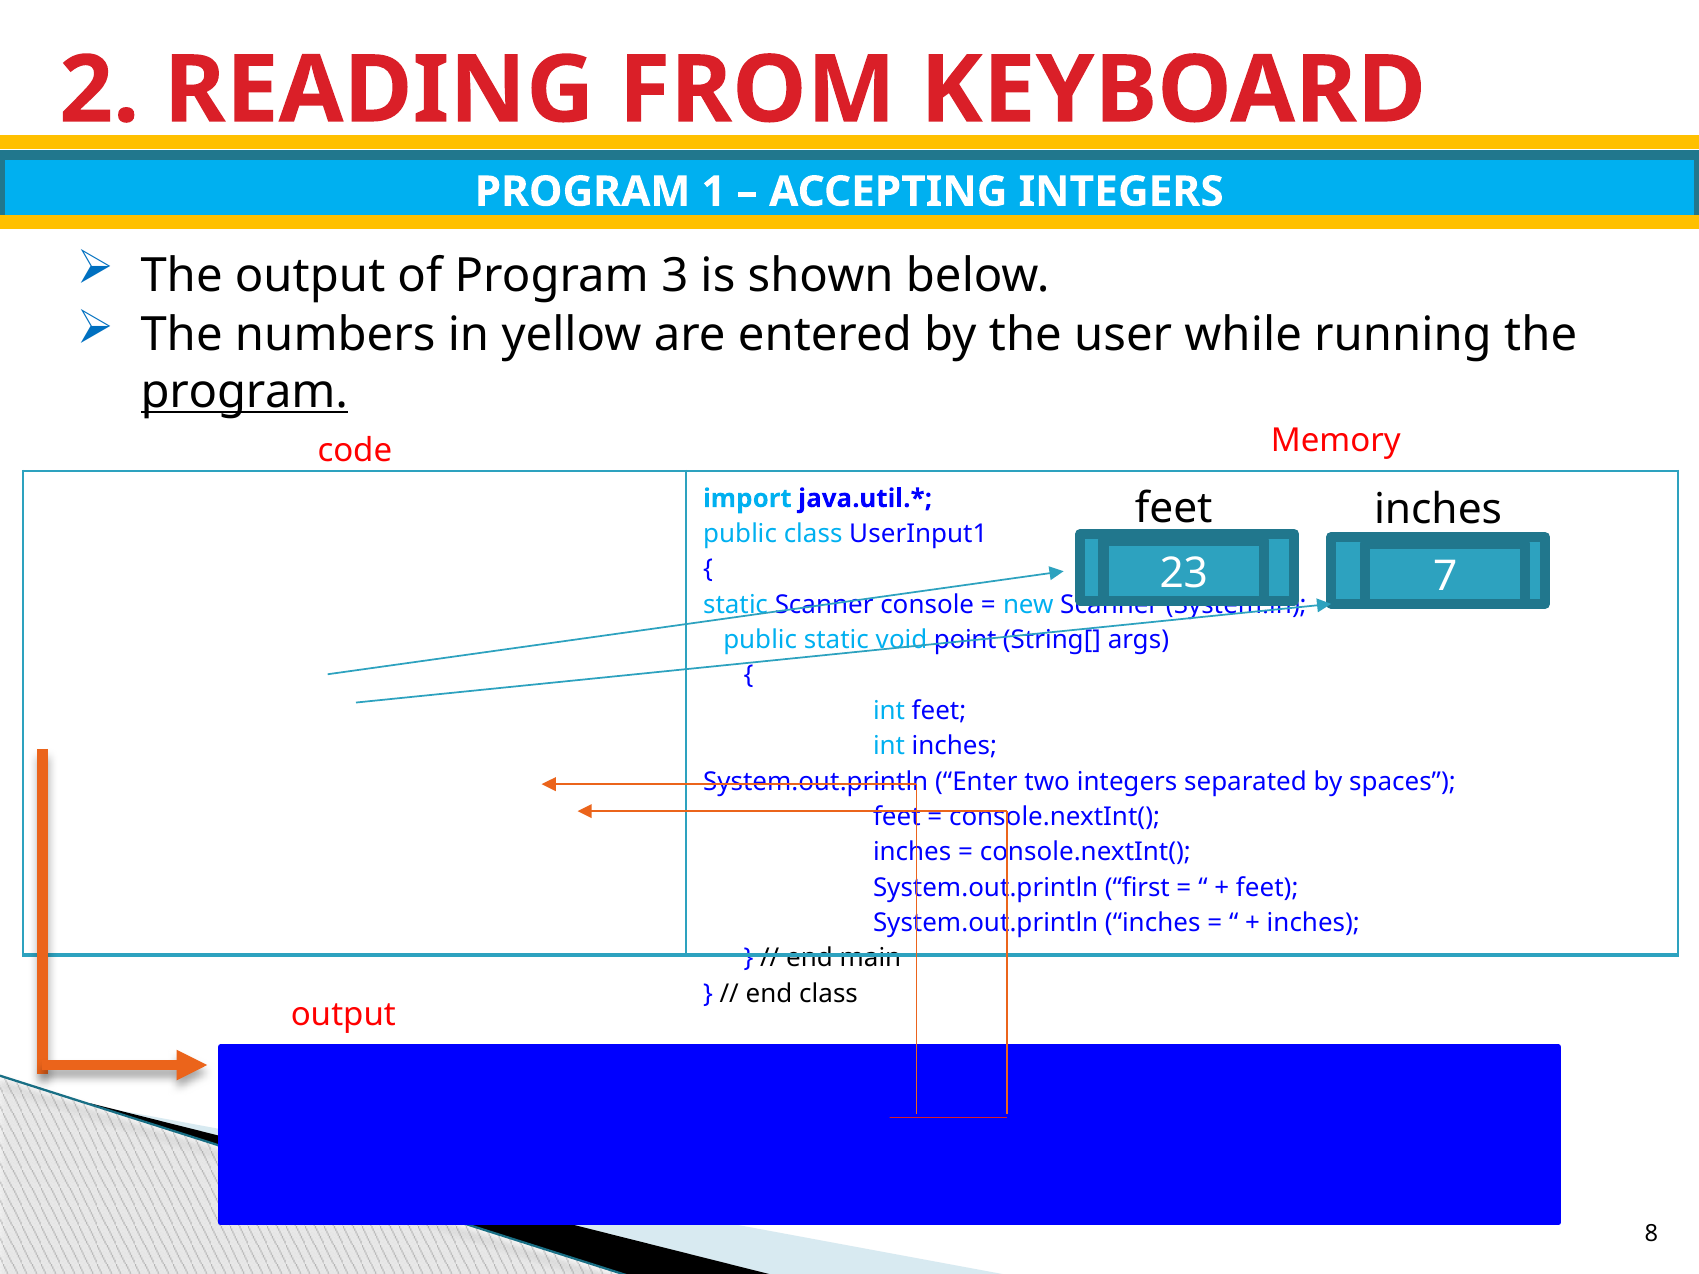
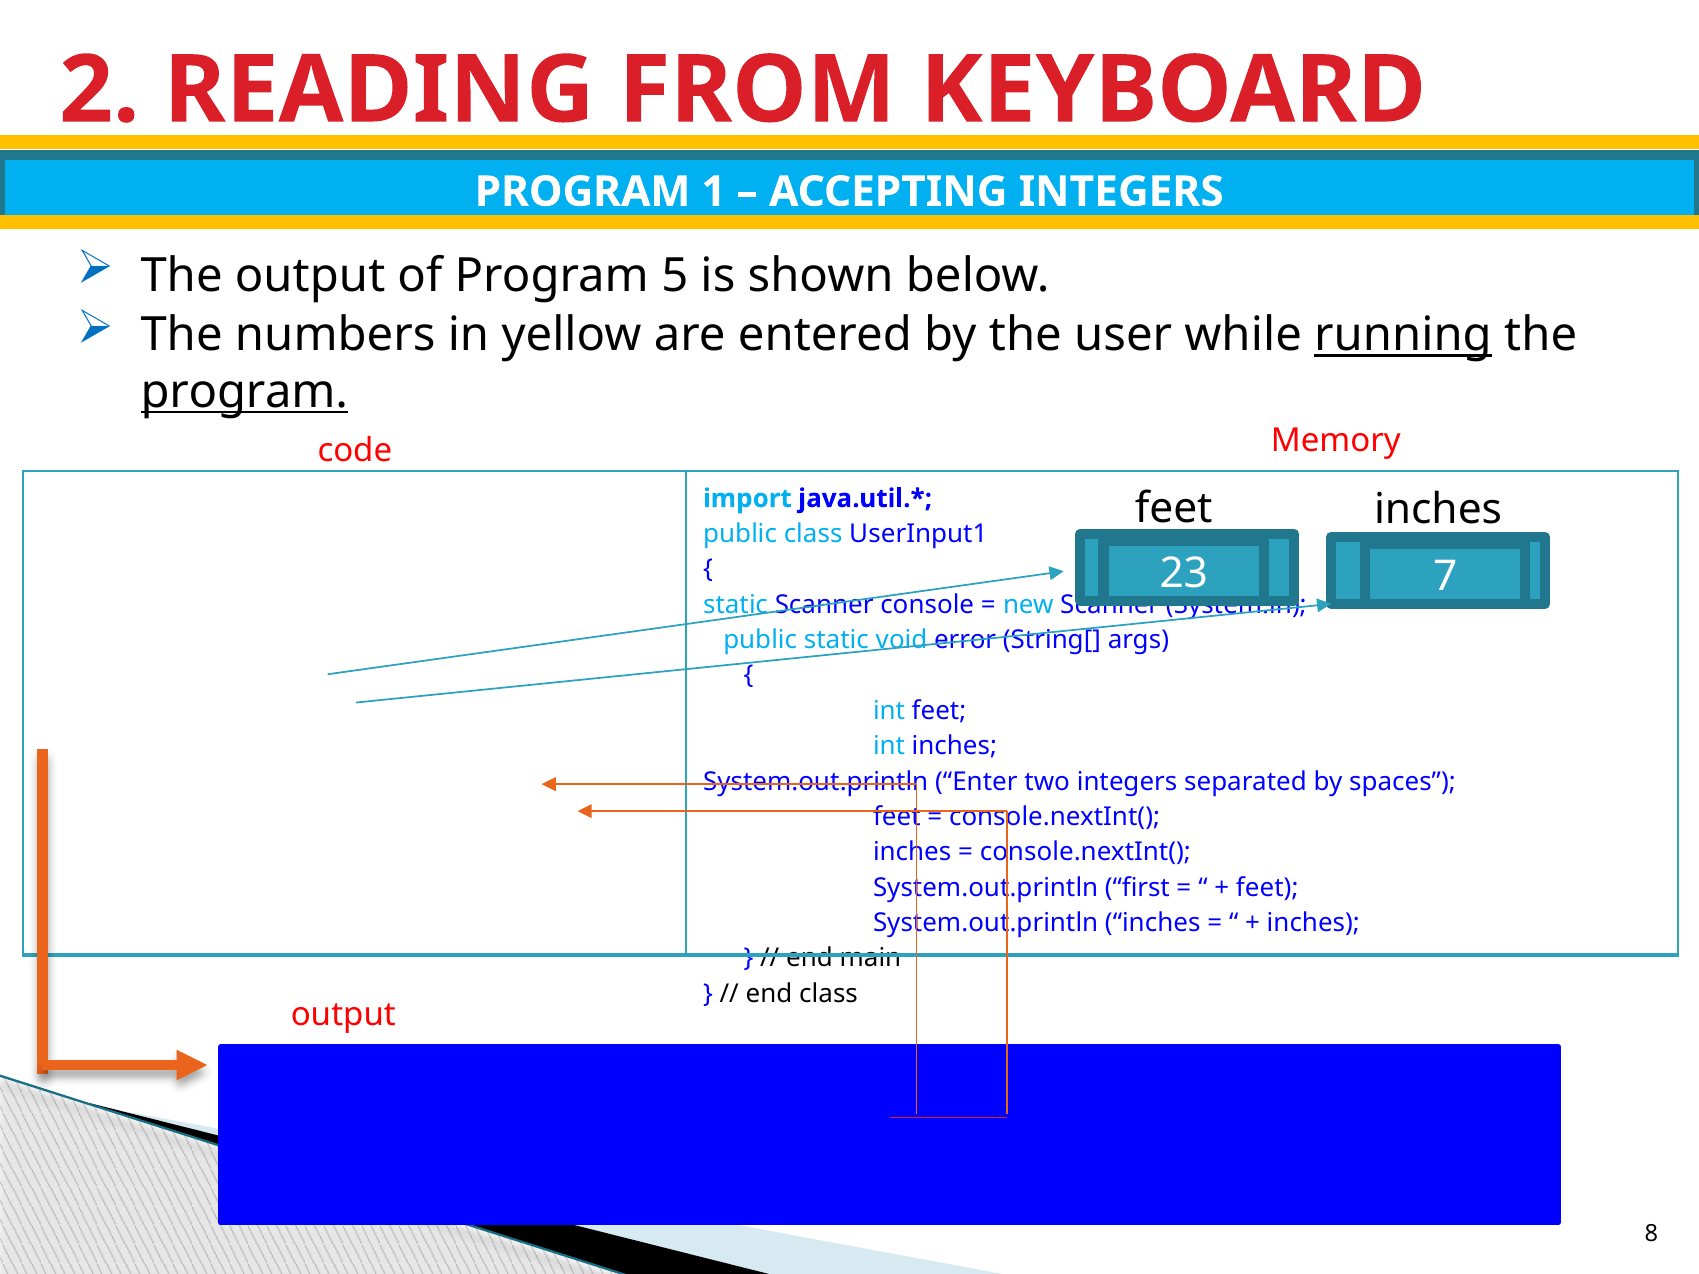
3: 3 -> 5
running underline: none -> present
point: point -> error
